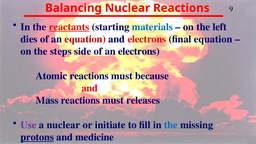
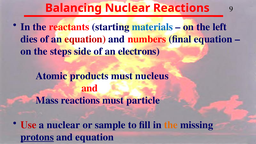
reactants underline: present -> none
and electrons: electrons -> numbers
Atomic reactions: reactions -> products
because: because -> nucleus
releases: releases -> particle
Use colour: purple -> red
initiate: initiate -> sample
the at (171, 125) colour: blue -> orange
and medicine: medicine -> equation
